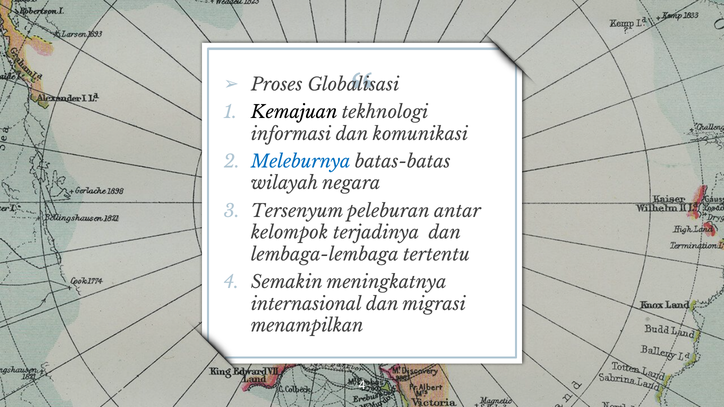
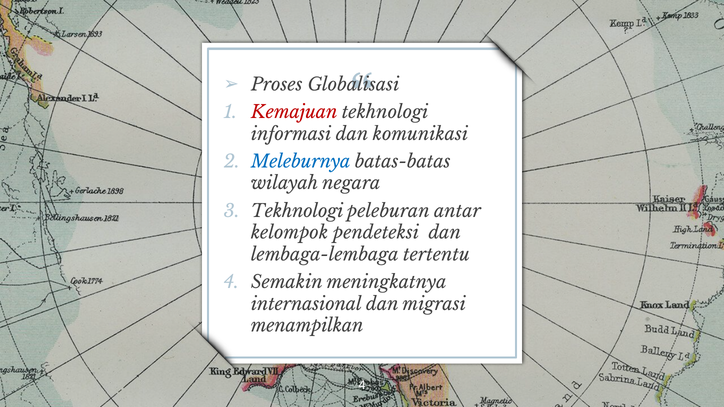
Kemajuan colour: black -> red
Tersenyum at (297, 211): Tersenyum -> Tekhnologi
terjadinya: terjadinya -> pendeteksi
